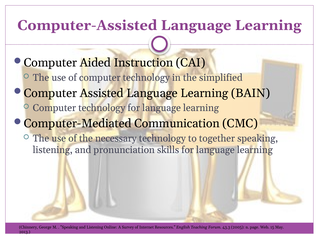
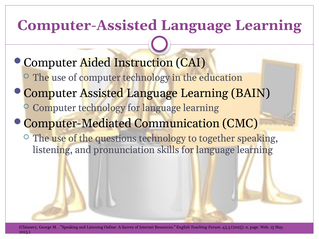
simplified: simplified -> education
necessary: necessary -> questions
